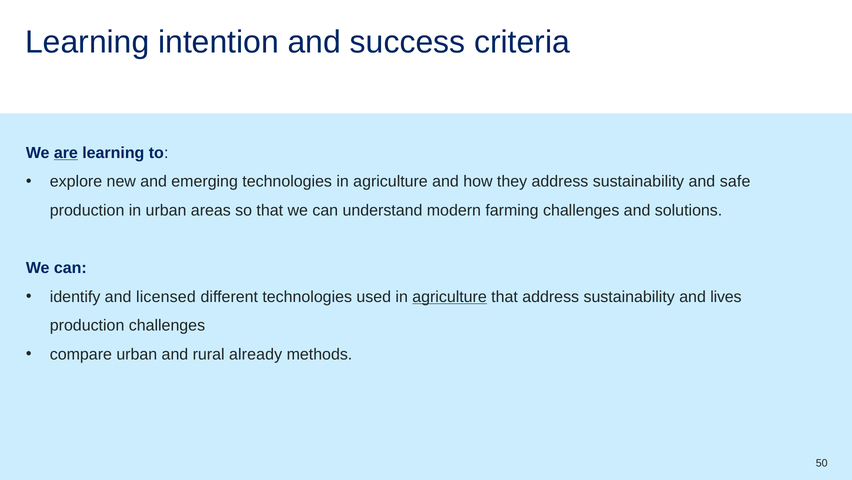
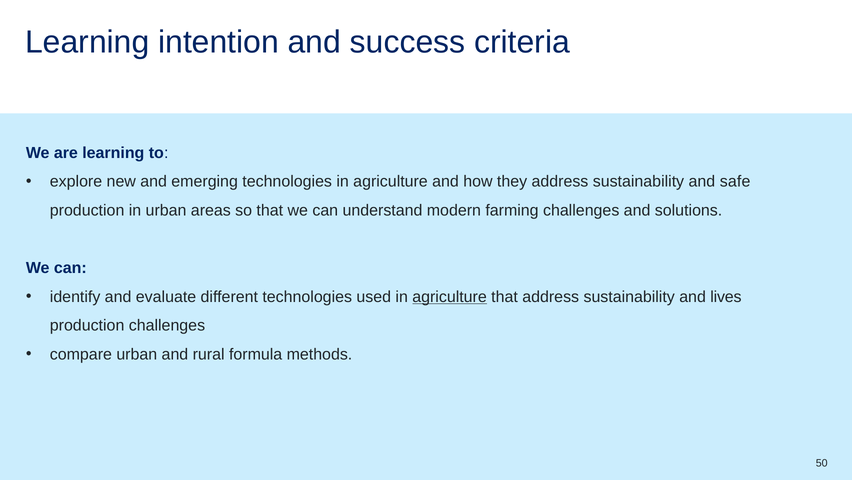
are underline: present -> none
licensed: licensed -> evaluate
already: already -> formula
